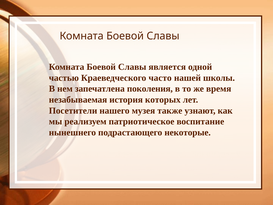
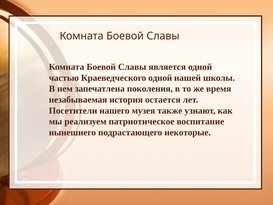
Краеведческого часто: часто -> одной
которых: которых -> остается
